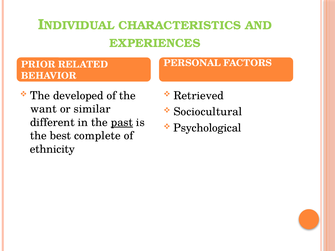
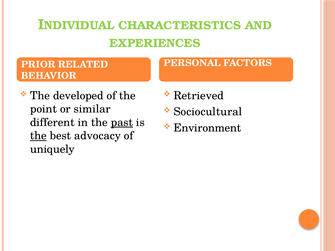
want: want -> point
Psychological: Psychological -> Environment
the at (38, 136) underline: none -> present
complete: complete -> advocacy
ethnicity: ethnicity -> uniquely
